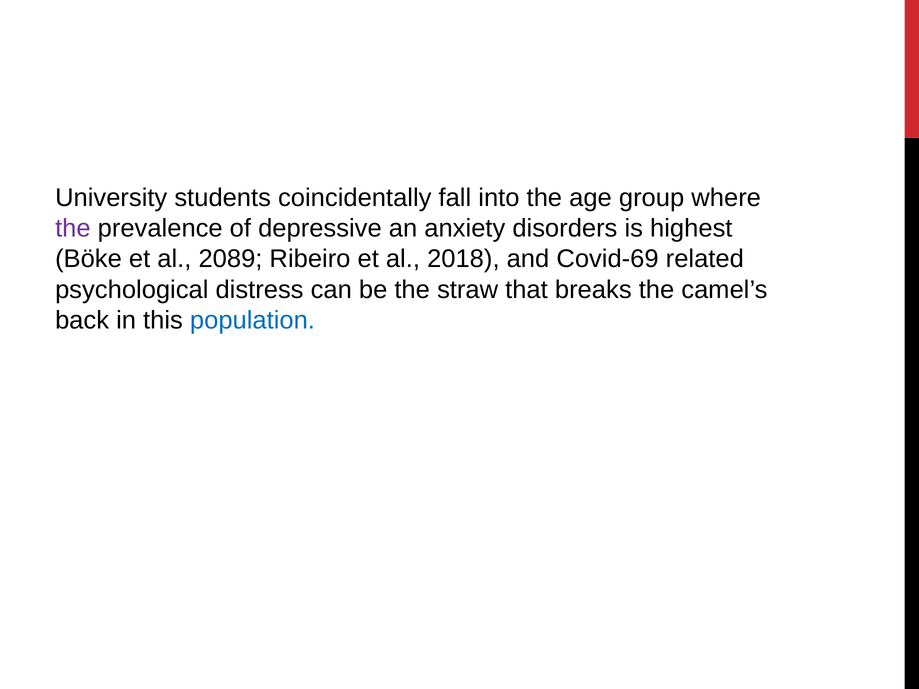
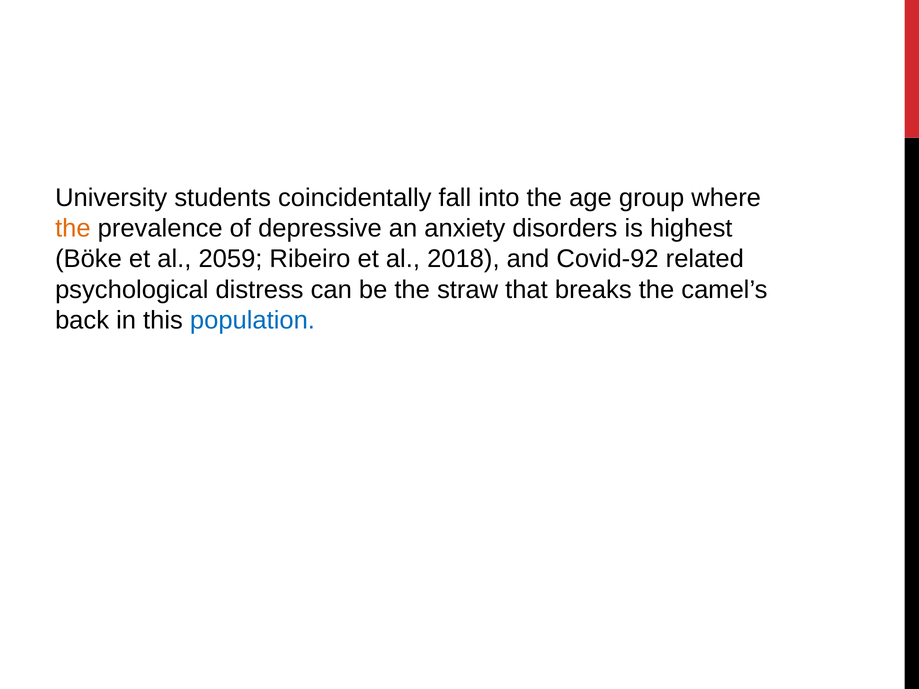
the at (73, 228) colour: purple -> orange
2089: 2089 -> 2059
Covid-69: Covid-69 -> Covid-92
